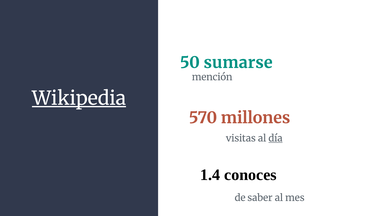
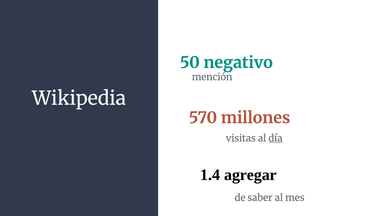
sumarse: sumarse -> negativo
Wikipedia underline: present -> none
conoces: conoces -> agregar
